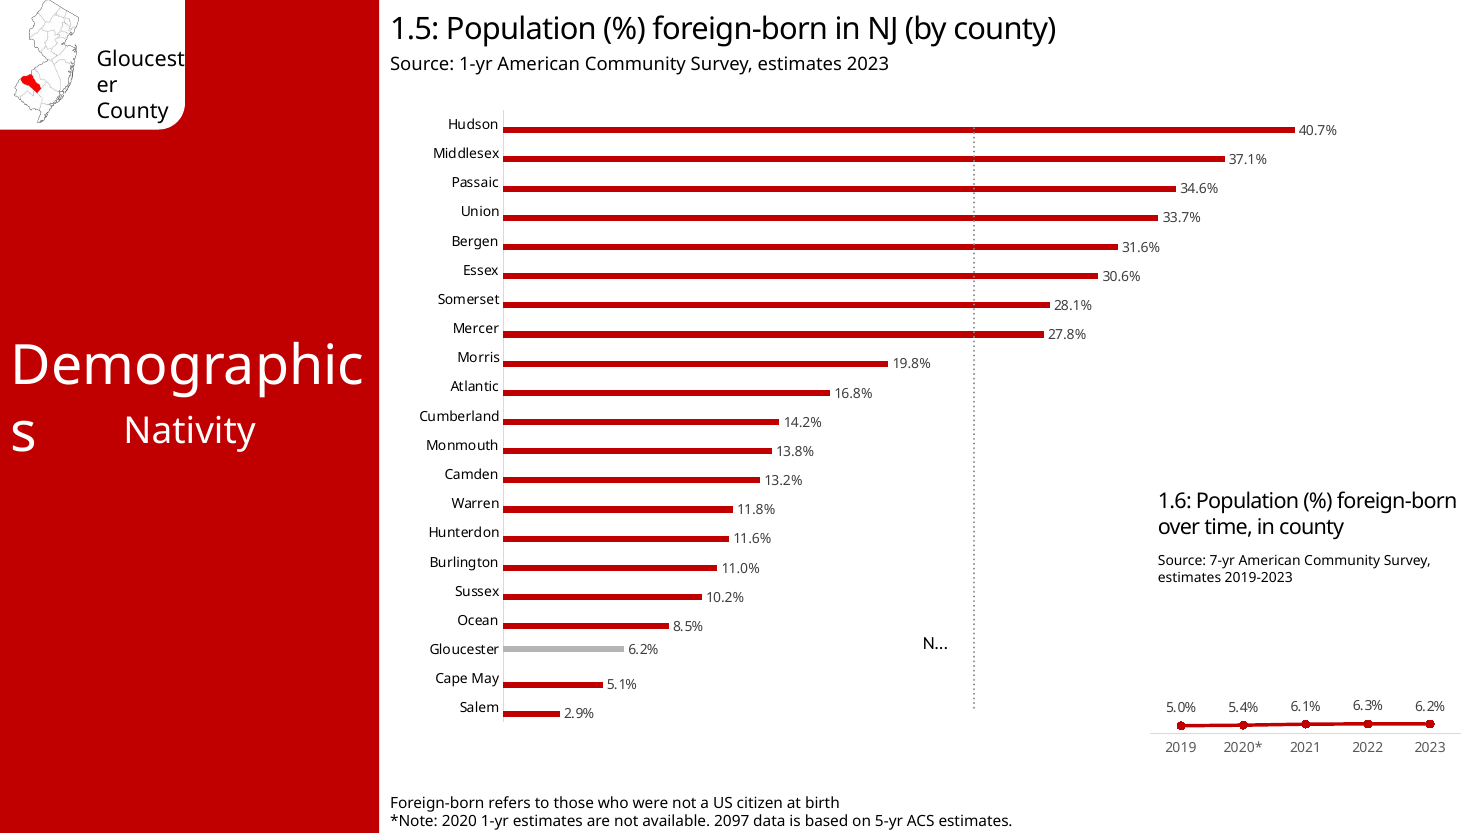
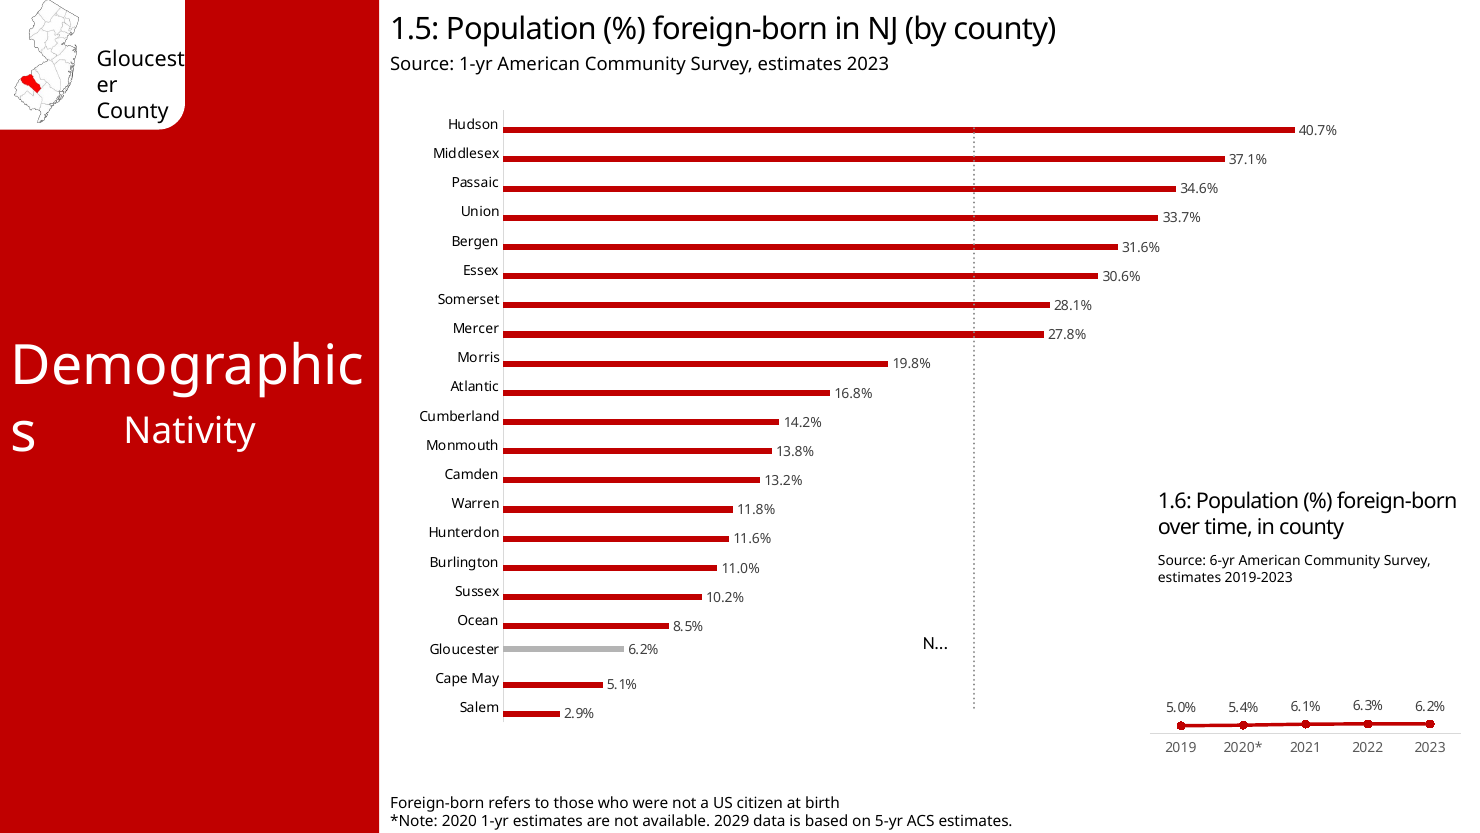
7-yr: 7-yr -> 6-yr
2097: 2097 -> 2029
